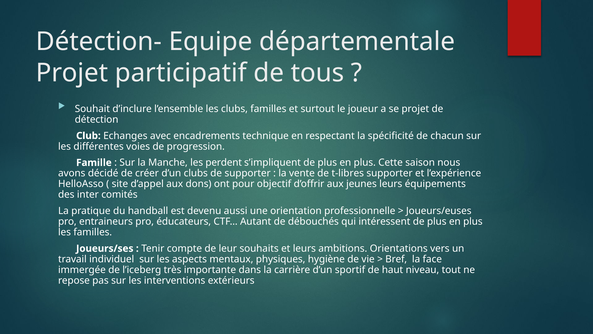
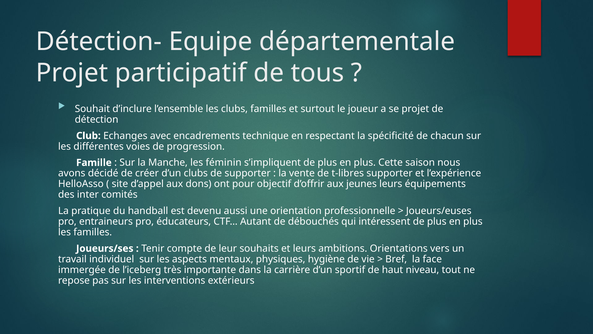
perdent: perdent -> féminin
